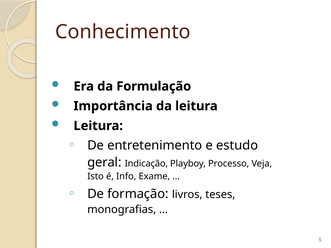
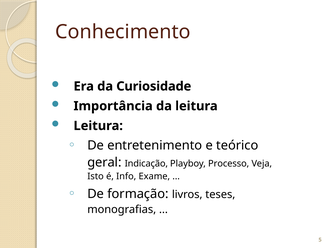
Formulação: Formulação -> Curiosidade
estudo: estudo -> teórico
